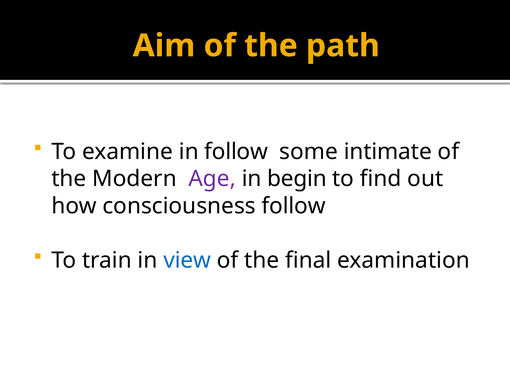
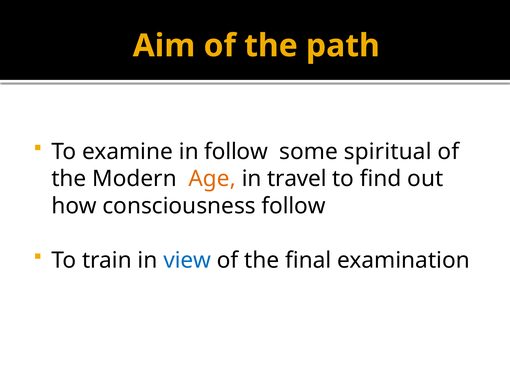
intimate: intimate -> spiritual
Age colour: purple -> orange
begin: begin -> travel
